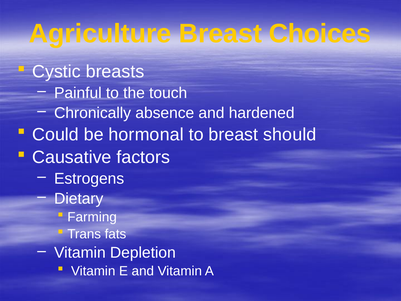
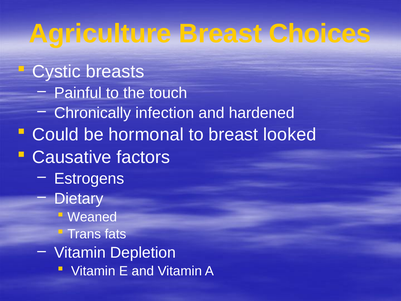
absence: absence -> infection
should: should -> looked
Farming: Farming -> Weaned
